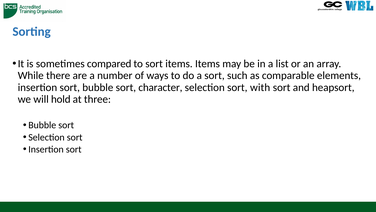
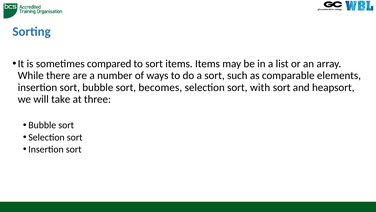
character: character -> becomes
hold: hold -> take
